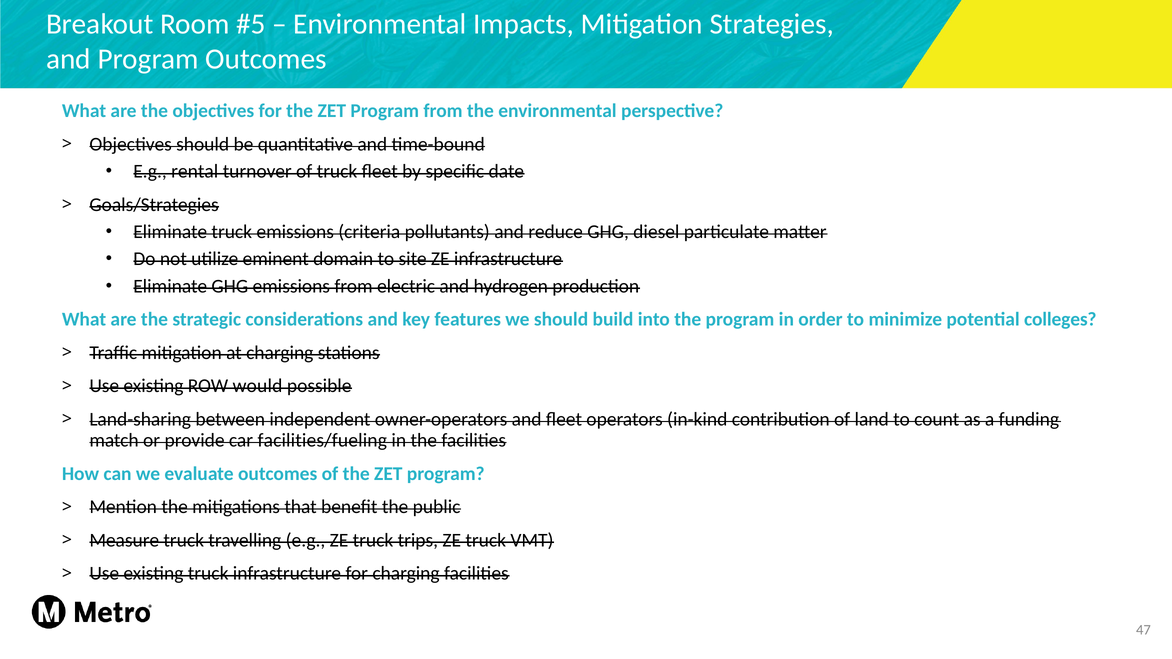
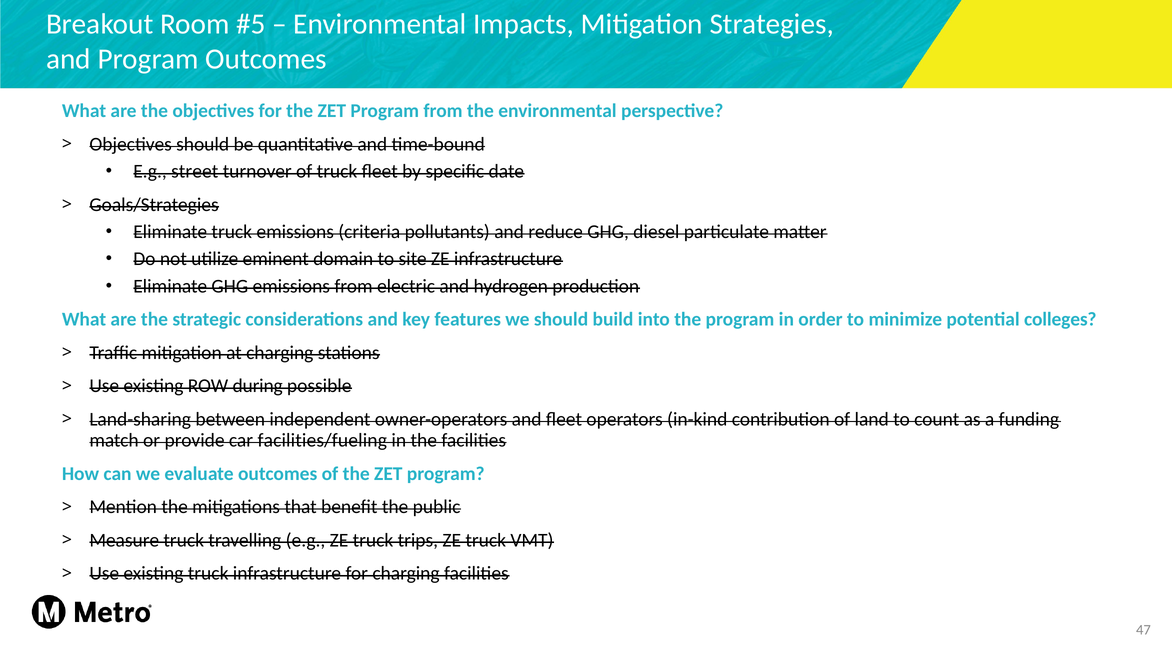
rental: rental -> street
would: would -> during
